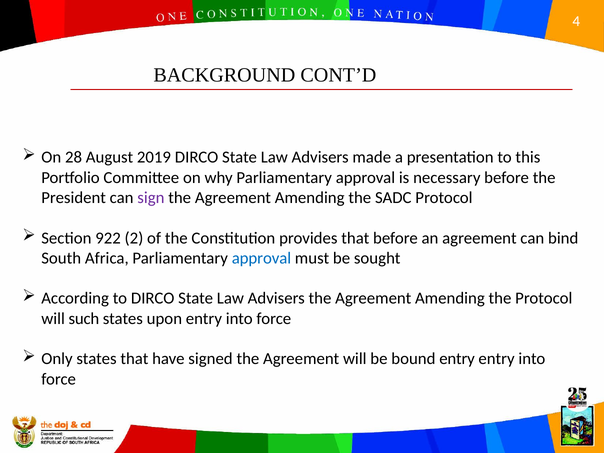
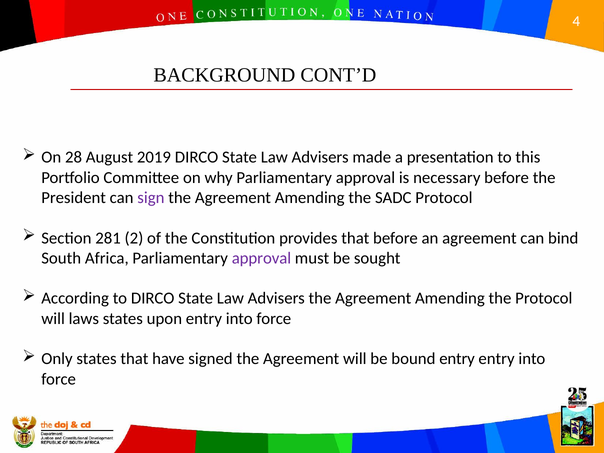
922: 922 -> 281
approval at (261, 258) colour: blue -> purple
such: such -> laws
